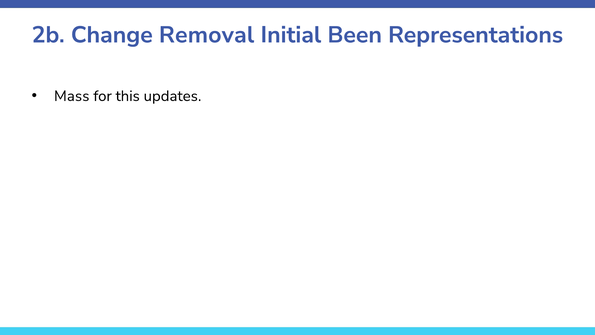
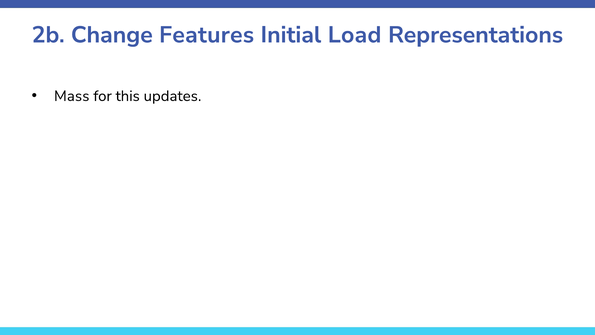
Removal: Removal -> Features
Been: Been -> Load
